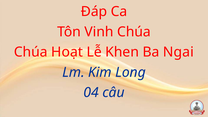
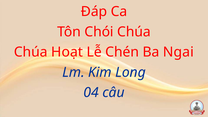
Vinh: Vinh -> Chói
Khen: Khen -> Chén
